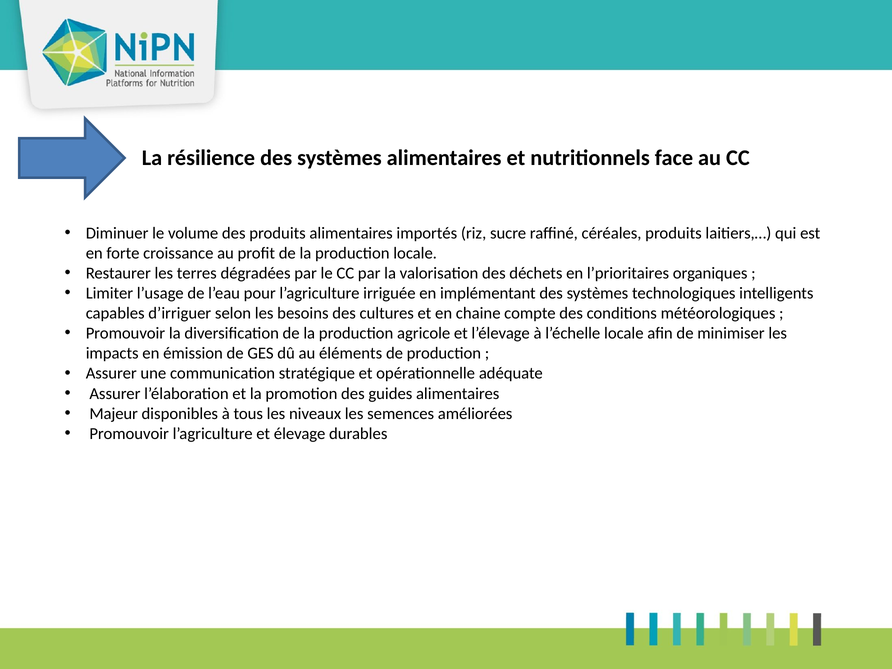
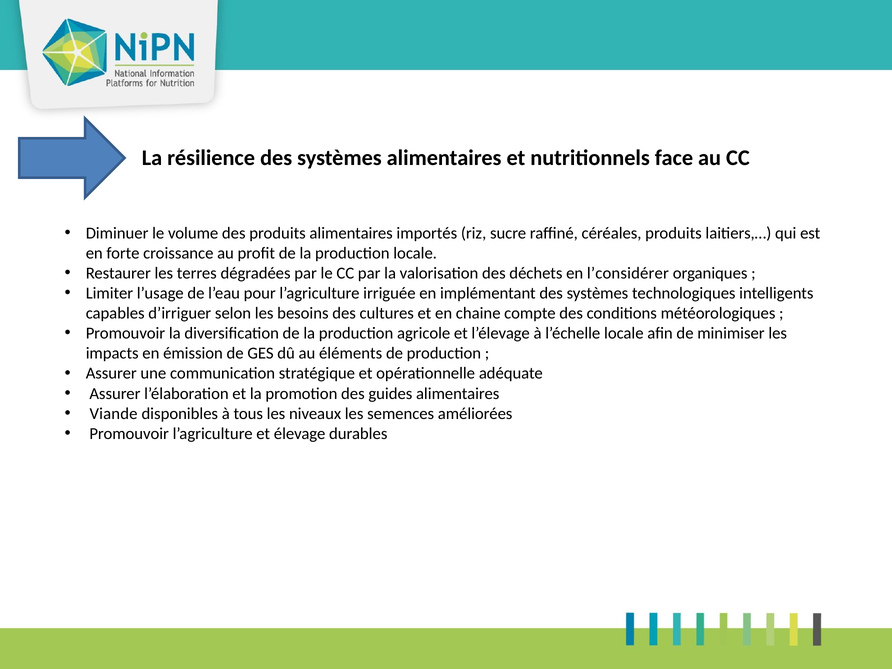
l’prioritaires: l’prioritaires -> l’considérer
Majeur: Majeur -> Viande
